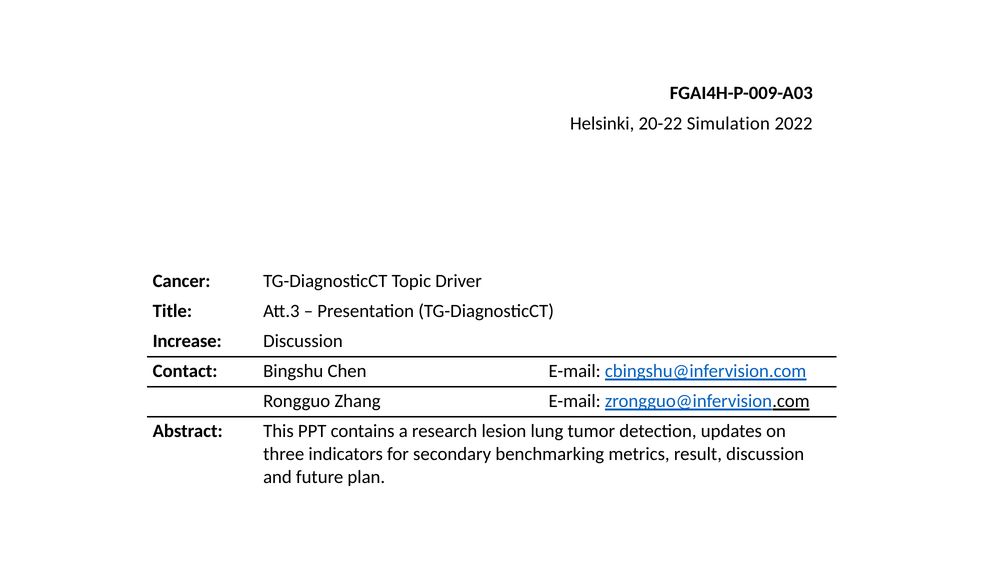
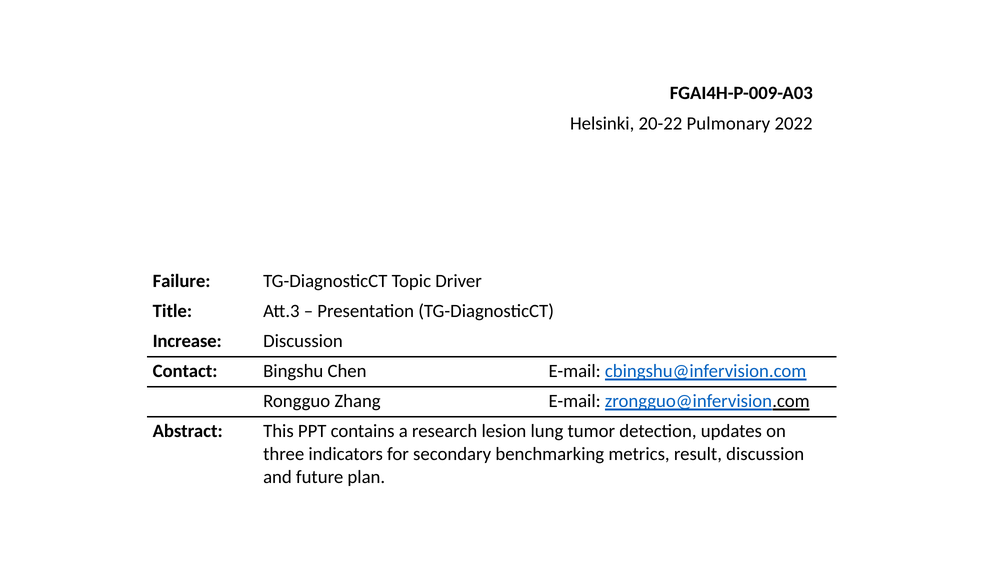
Simulation: Simulation -> Pulmonary
Cancer: Cancer -> Failure
